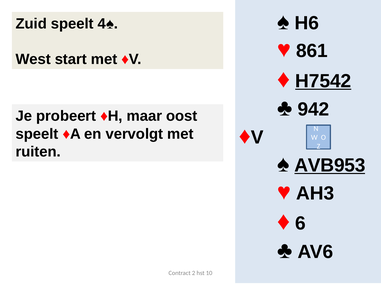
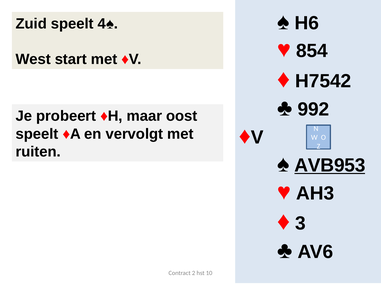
861: 861 -> 854
H7542 underline: present -> none
942: 942 -> 992
6 at (301, 223): 6 -> 3
